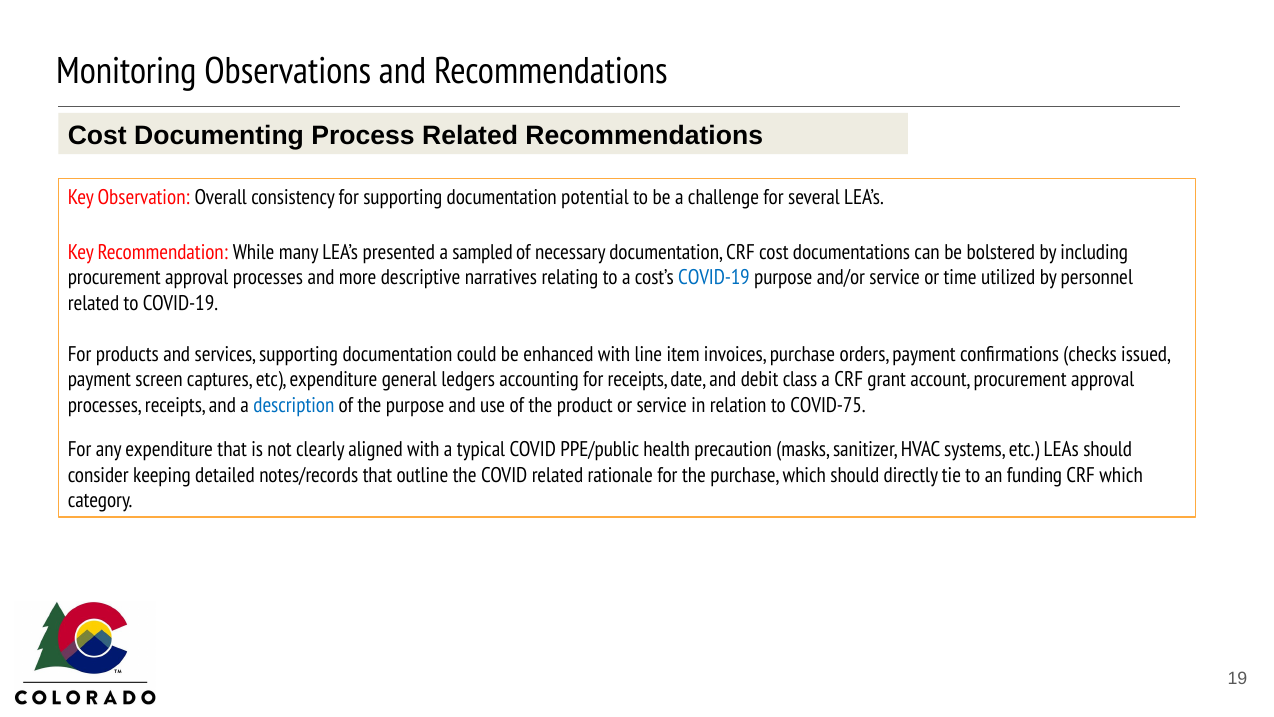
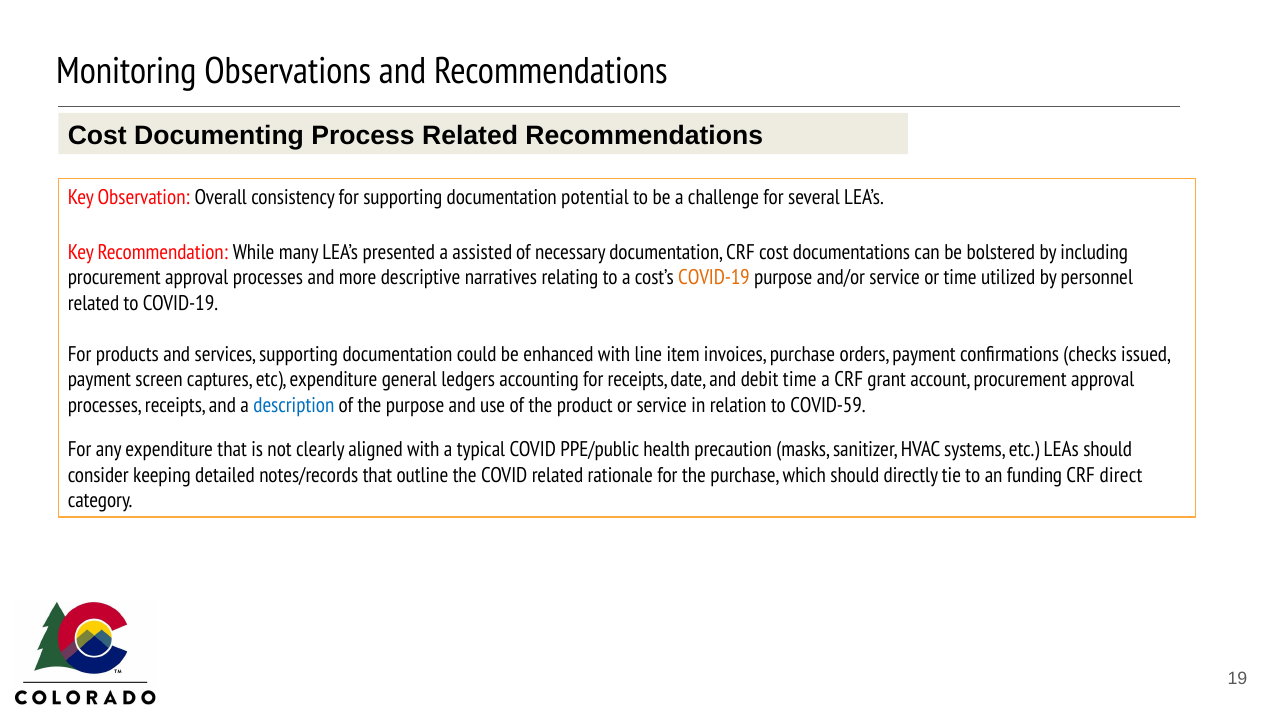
sampled: sampled -> assisted
COVID-19 at (714, 278) colour: blue -> orange
debit class: class -> time
COVID-75: COVID-75 -> COVID-59
CRF which: which -> direct
